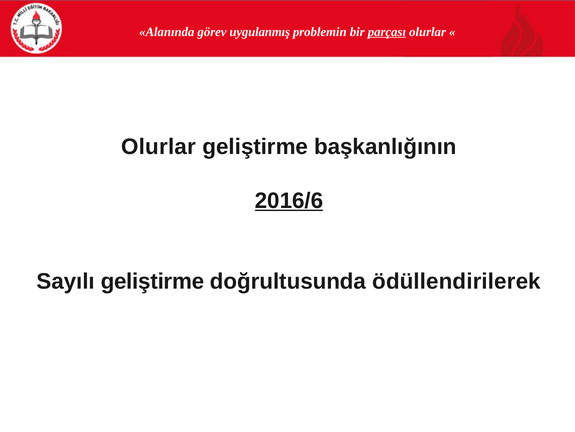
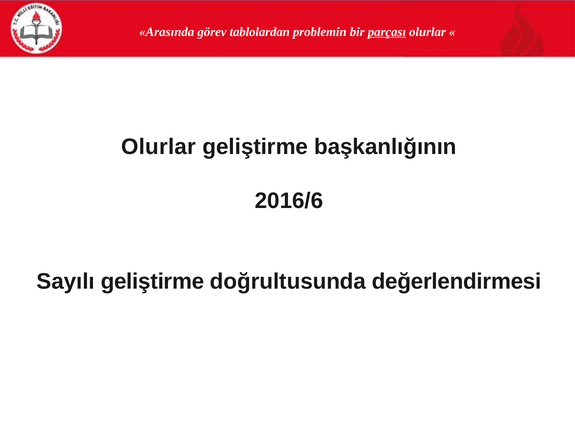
Alanında: Alanında -> Arasında
uygulanmış: uygulanmış -> tablolardan
2016/6 underline: present -> none
ödüllendirilerek: ödüllendirilerek -> değerlendirmesi
